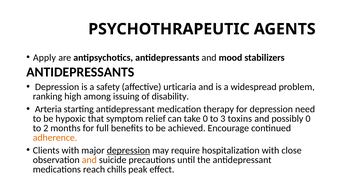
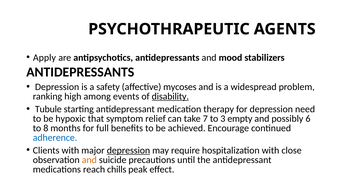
urticaria: urticaria -> mycoses
issuing: issuing -> events
disability underline: none -> present
Arteria: Arteria -> Tubule
take 0: 0 -> 7
toxins: toxins -> empty
possibly 0: 0 -> 6
2: 2 -> 8
adherence colour: orange -> blue
